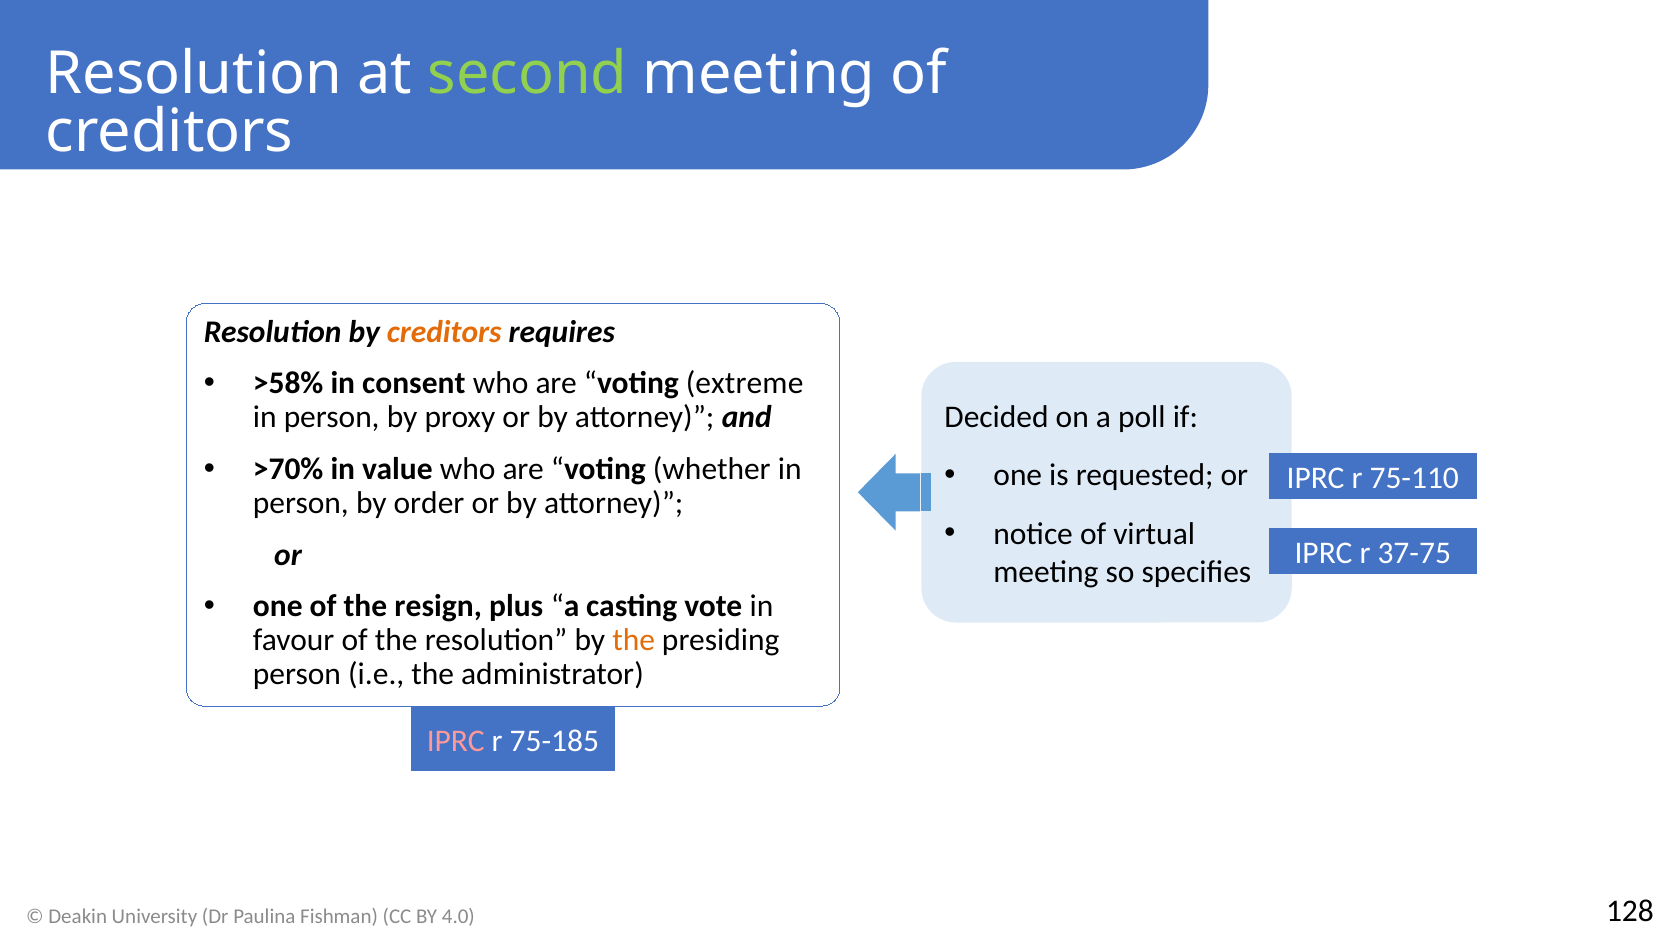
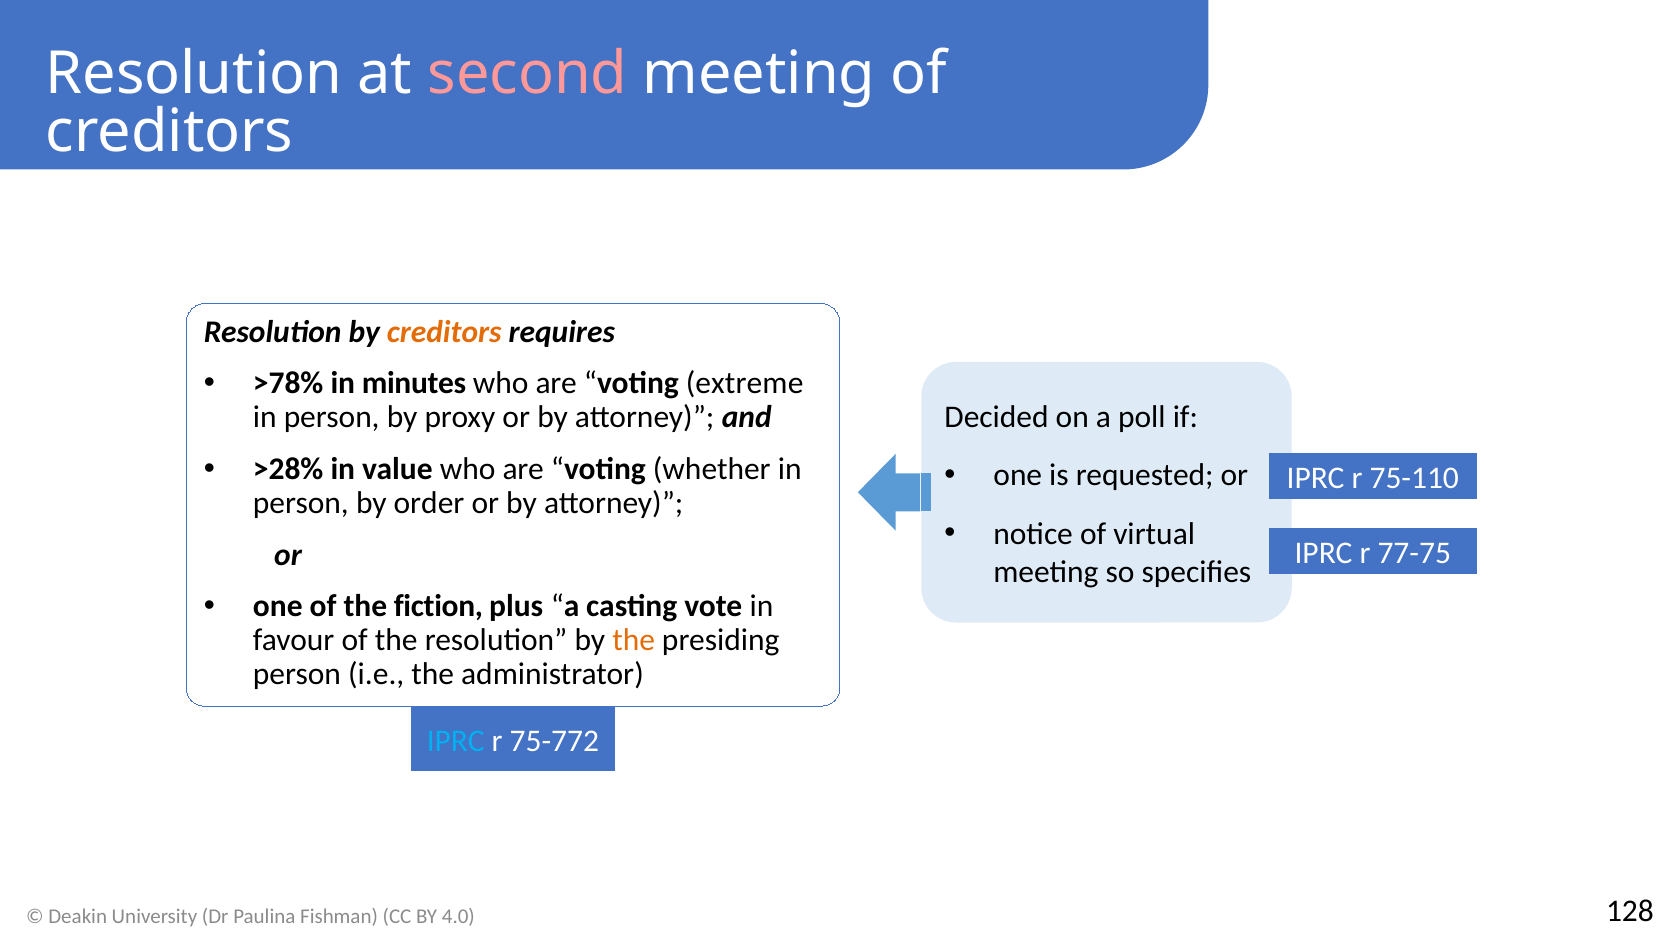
second colour: light green -> pink
>58%: >58% -> >78%
consent: consent -> minutes
>70%: >70% -> >28%
37-75: 37-75 -> 77-75
resign: resign -> fiction
IPRC at (456, 741) colour: pink -> light blue
75-185: 75-185 -> 75-772
